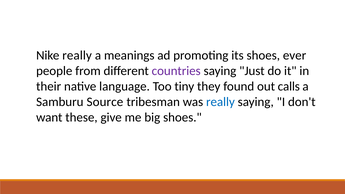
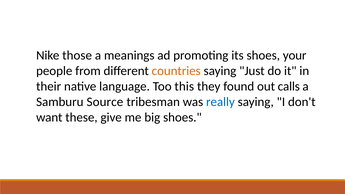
Nike really: really -> those
ever: ever -> your
countries colour: purple -> orange
tiny: tiny -> this
